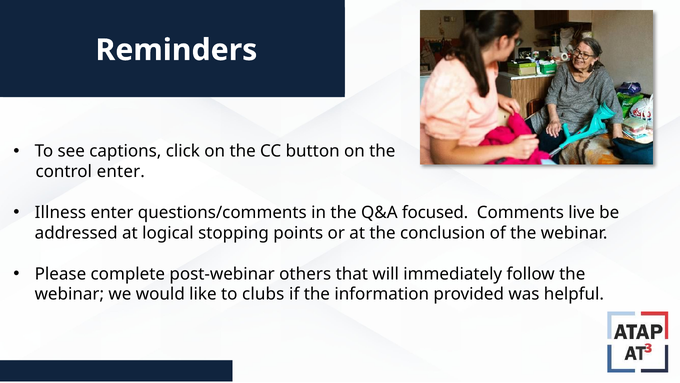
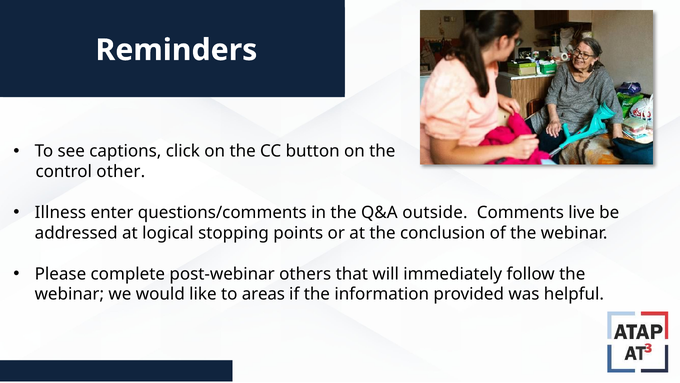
control enter: enter -> other
focused: focused -> outside
clubs: clubs -> areas
